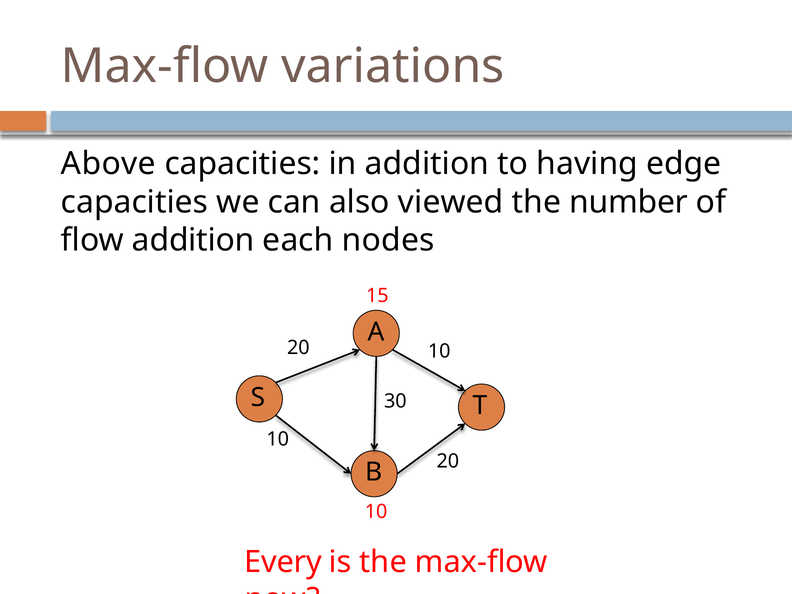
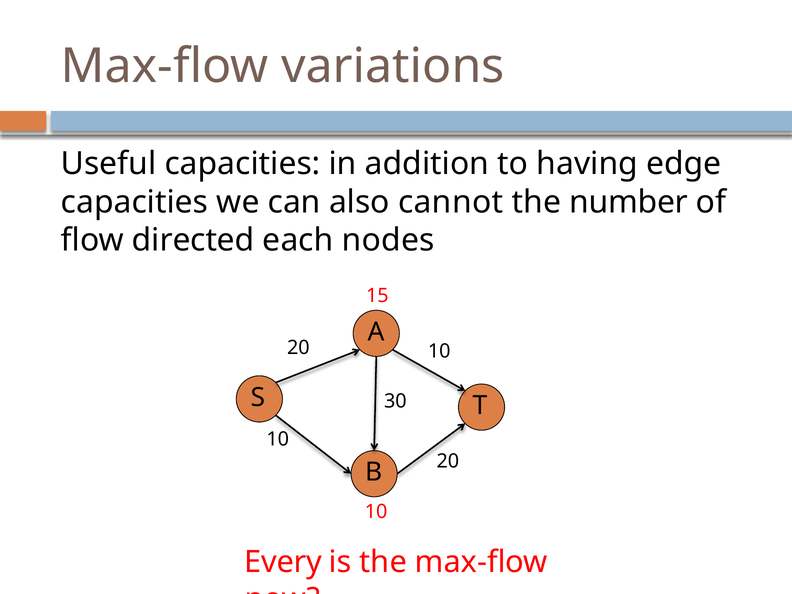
Above: Above -> Useful
viewed: viewed -> cannot
flow addition: addition -> directed
